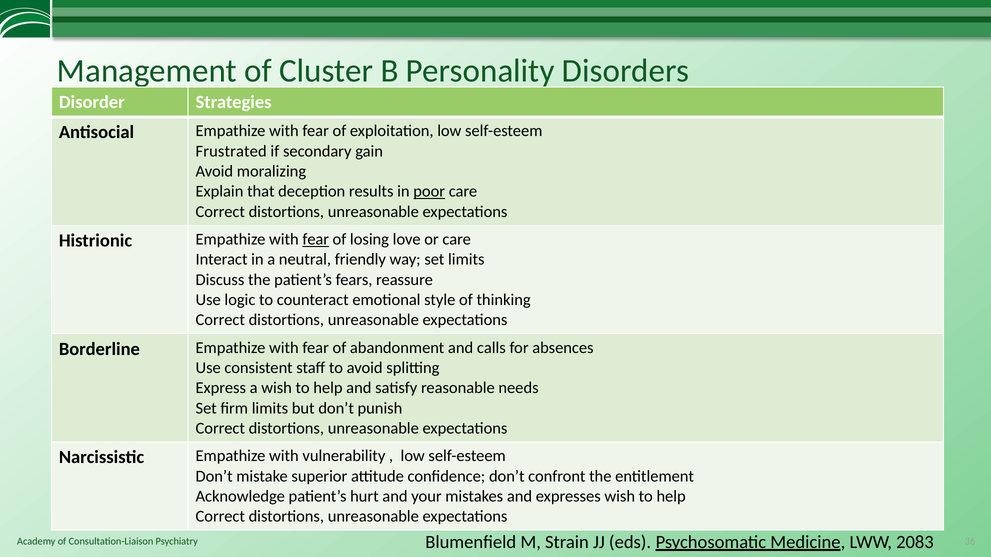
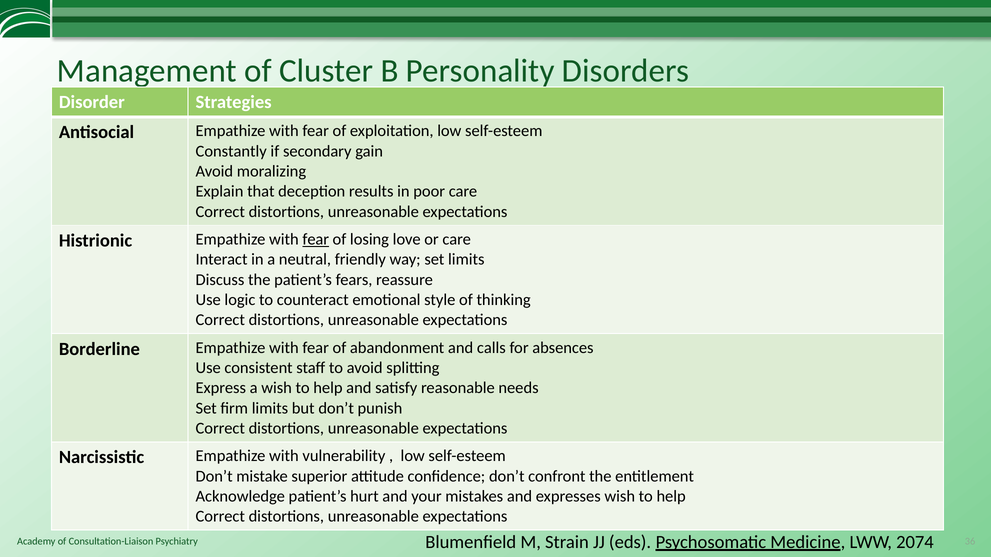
Frustrated: Frustrated -> Constantly
poor underline: present -> none
2083: 2083 -> 2074
